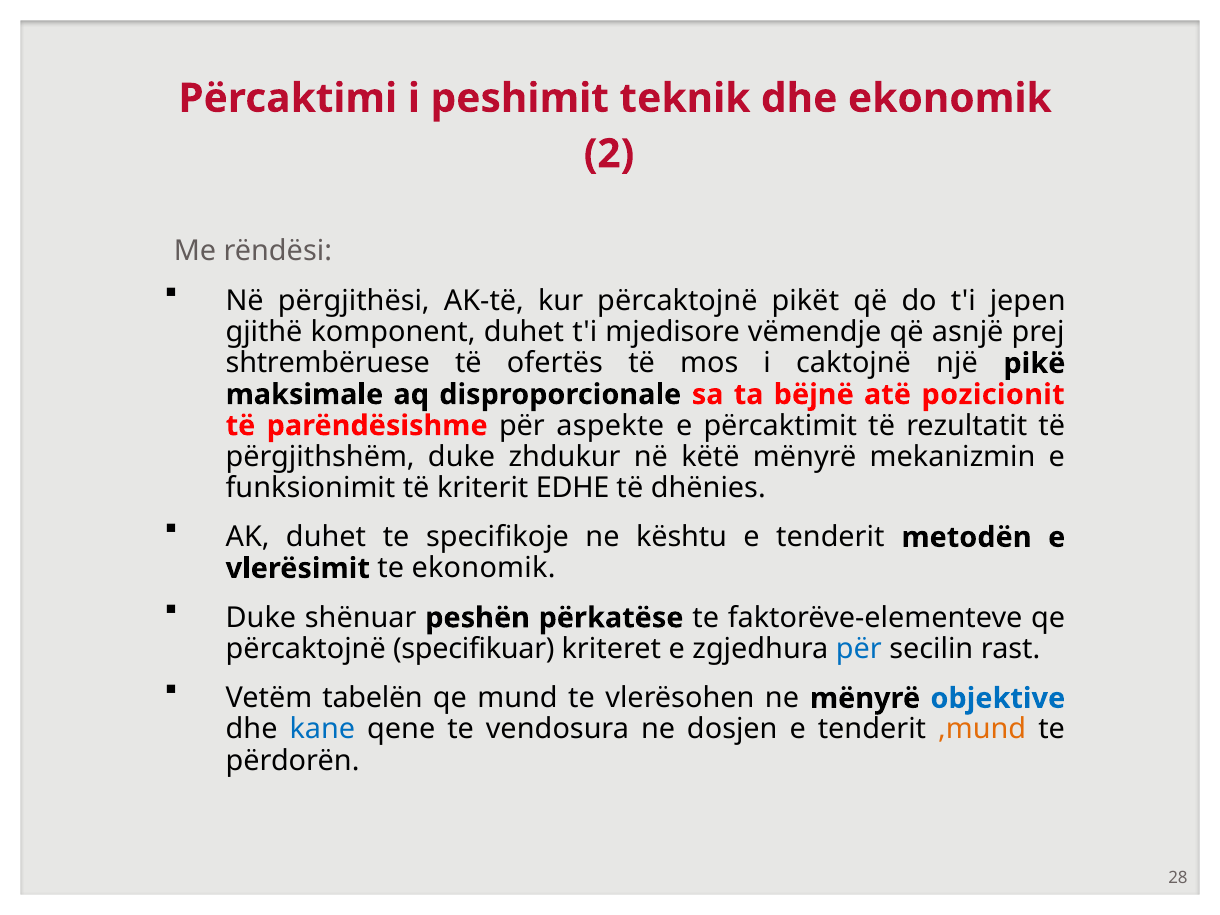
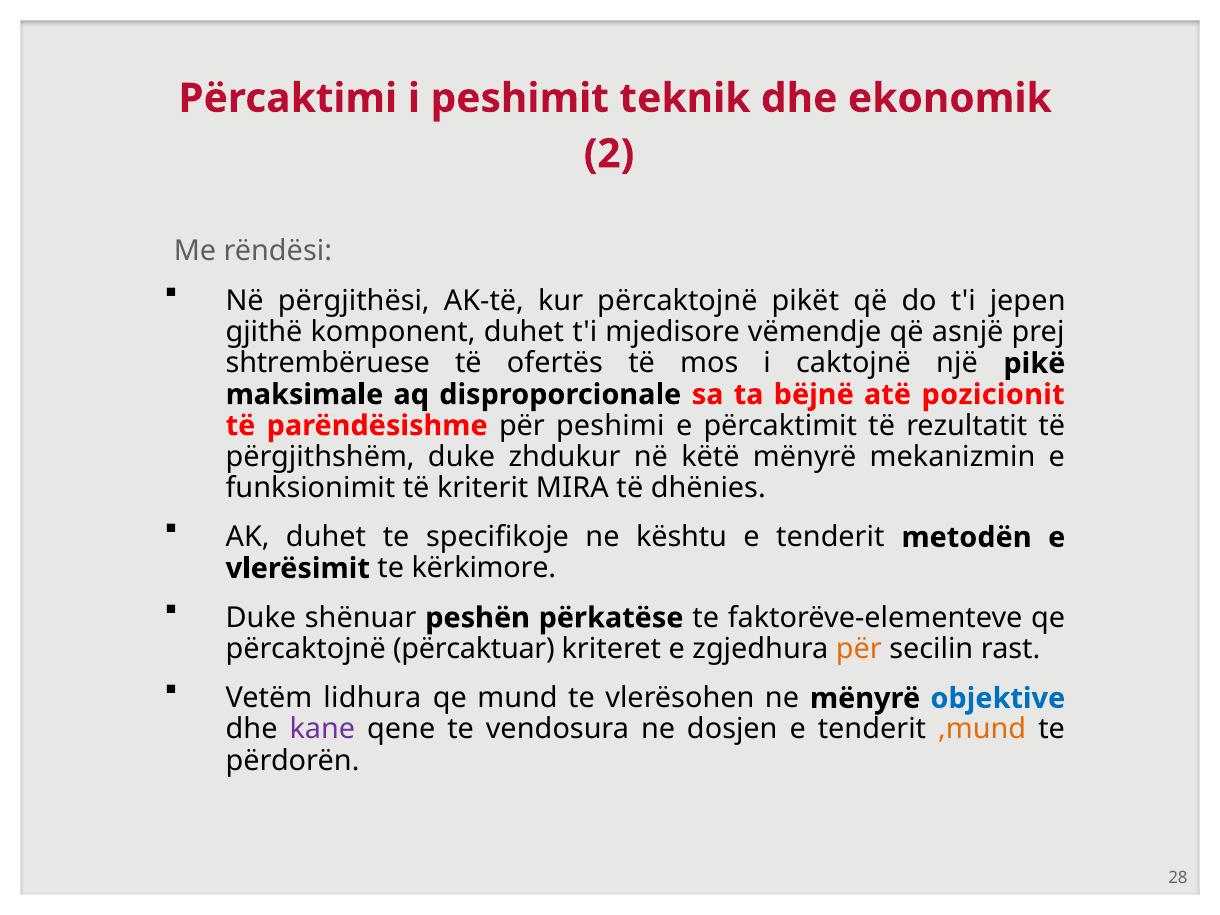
aspekte: aspekte -> peshimi
EDHE: EDHE -> MIRA
te ekonomik: ekonomik -> kërkimore
specifikuar: specifikuar -> përcaktuar
për at (859, 649) colour: blue -> orange
tabelën: tabelën -> lidhura
kane colour: blue -> purple
